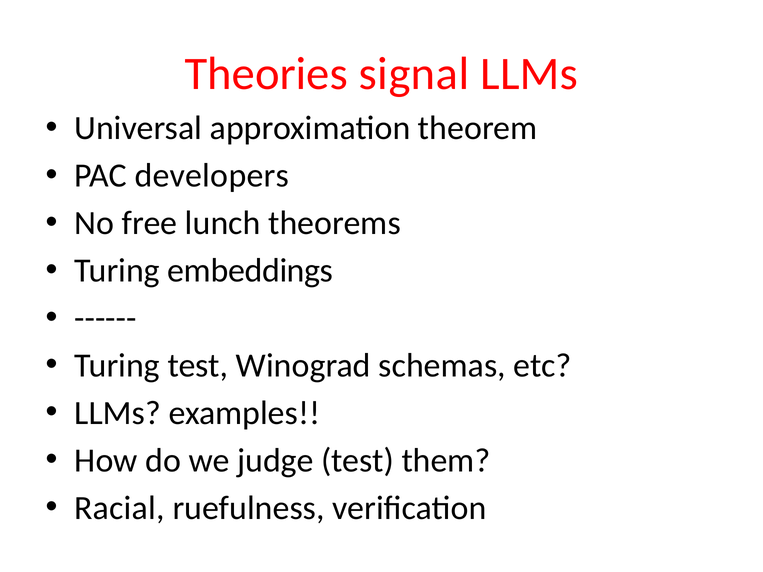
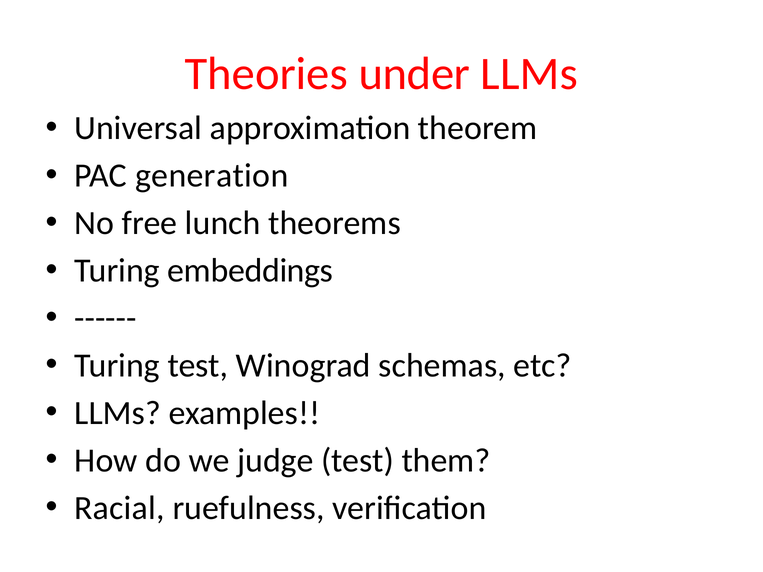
signal: signal -> under
developers: developers -> generation
